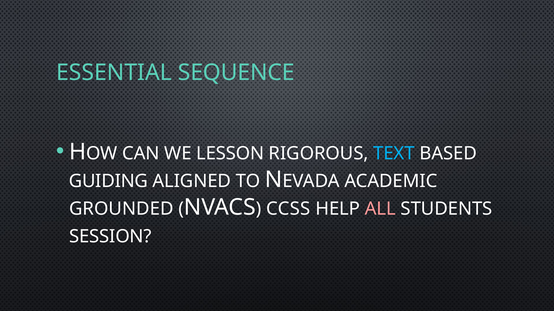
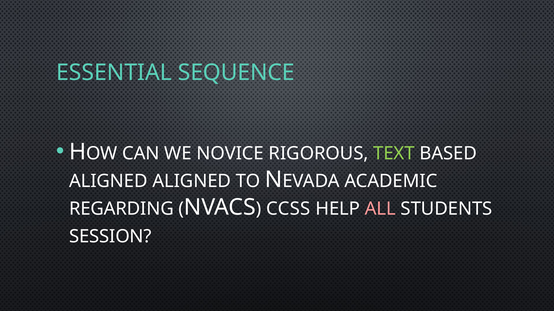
LESSON: LESSON -> NOVICE
TEXT colour: light blue -> light green
GUIDING at (108, 181): GUIDING -> ALIGNED
GROUNDED: GROUNDED -> REGARDING
